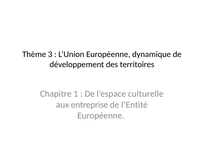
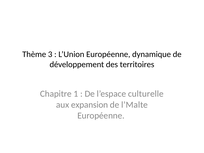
entreprise: entreprise -> expansion
l’Entité: l’Entité -> l’Malte
